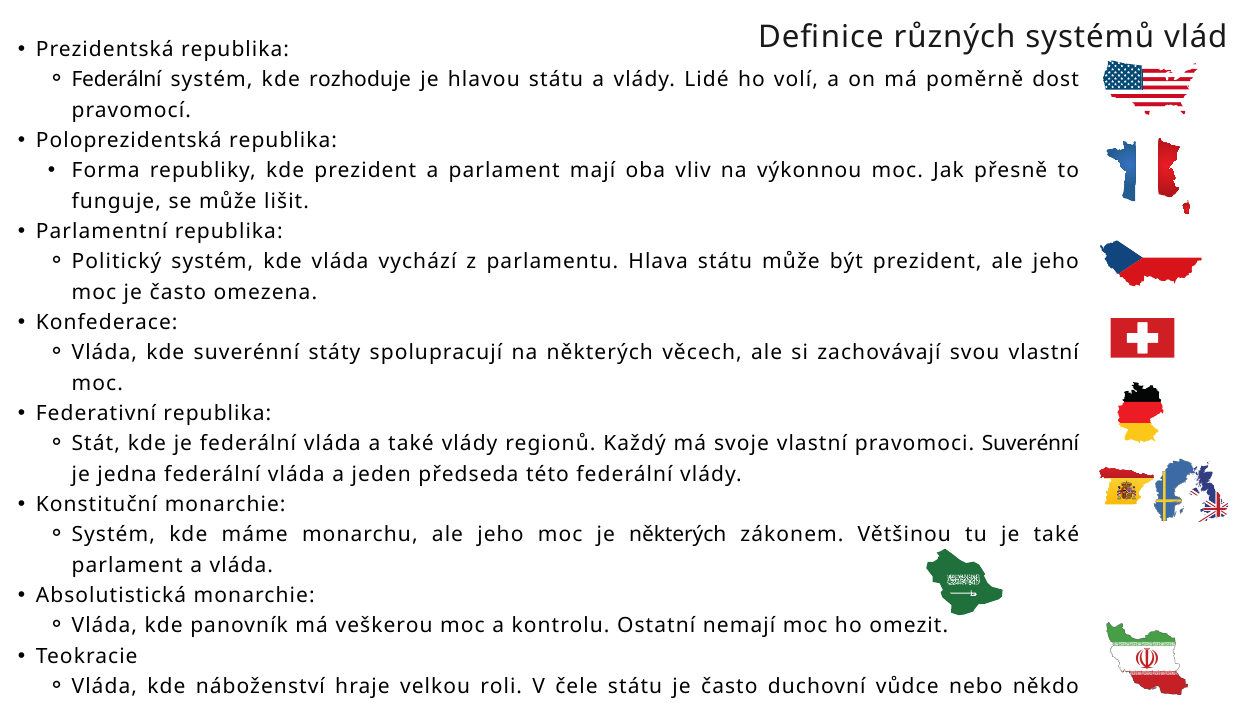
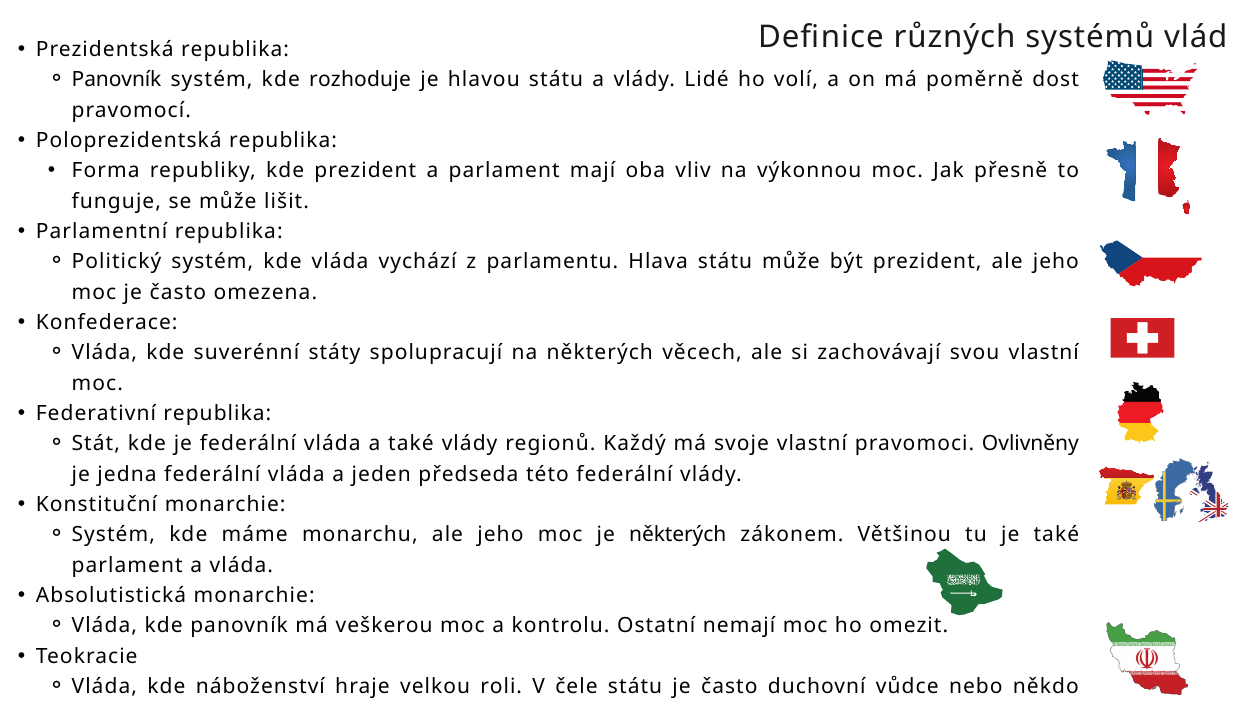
Federální at (117, 80): Federální -> Panovník
pravomoci Suverénní: Suverénní -> Ovlivněny
